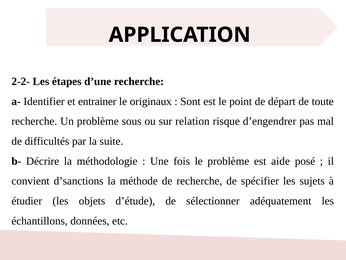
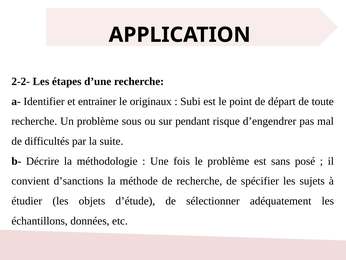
Sont: Sont -> Subi
relation: relation -> pendant
aide: aide -> sans
